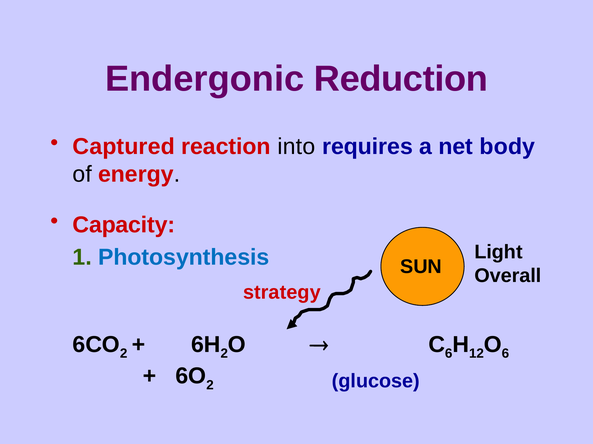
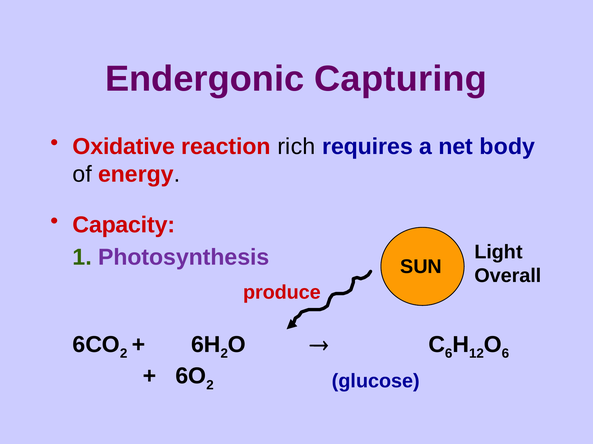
Reduction: Reduction -> Capturing
Captured: Captured -> Oxidative
into: into -> rich
Photosynthesis colour: blue -> purple
strategy: strategy -> produce
